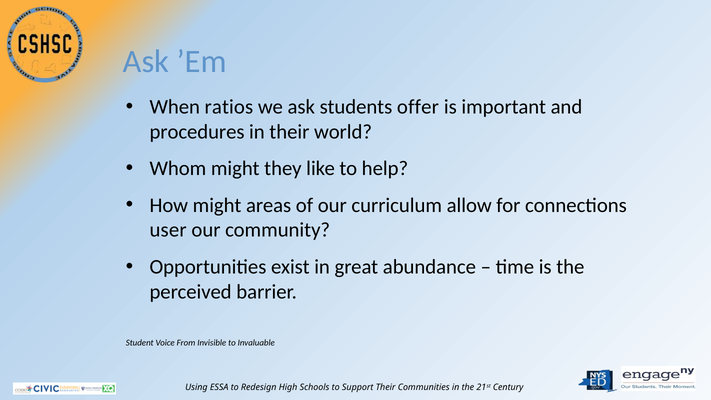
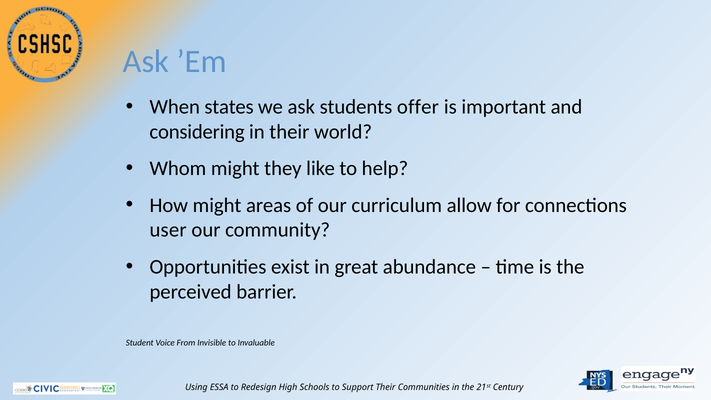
ratios: ratios -> states
procedures: procedures -> considering
